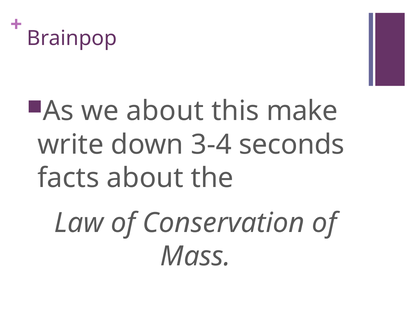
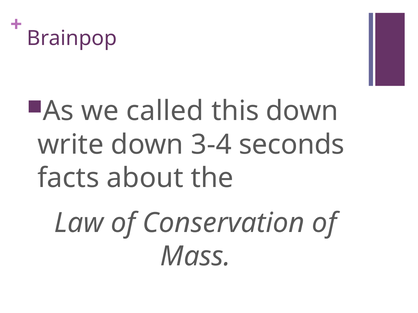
we about: about -> called
this make: make -> down
